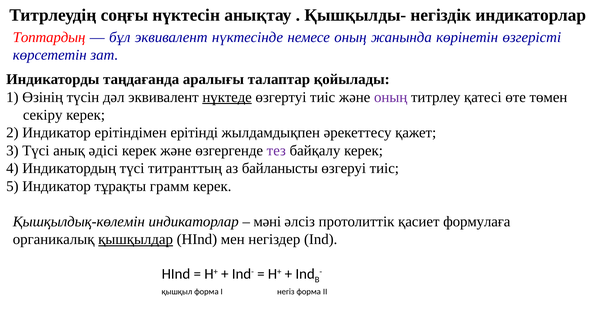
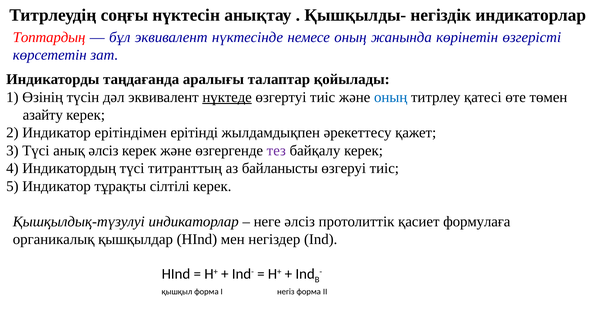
оның at (391, 97) colour: purple -> blue
секіру: секіру -> азайту
анық әдісі: әдісі -> әлсіз
грамм: грамм -> сілтілі
Қышқылдық-көлемін: Қышқылдық-көлемін -> Қышқылдық-түзулуі
мәні: мәні -> неге
қышқылдар underline: present -> none
